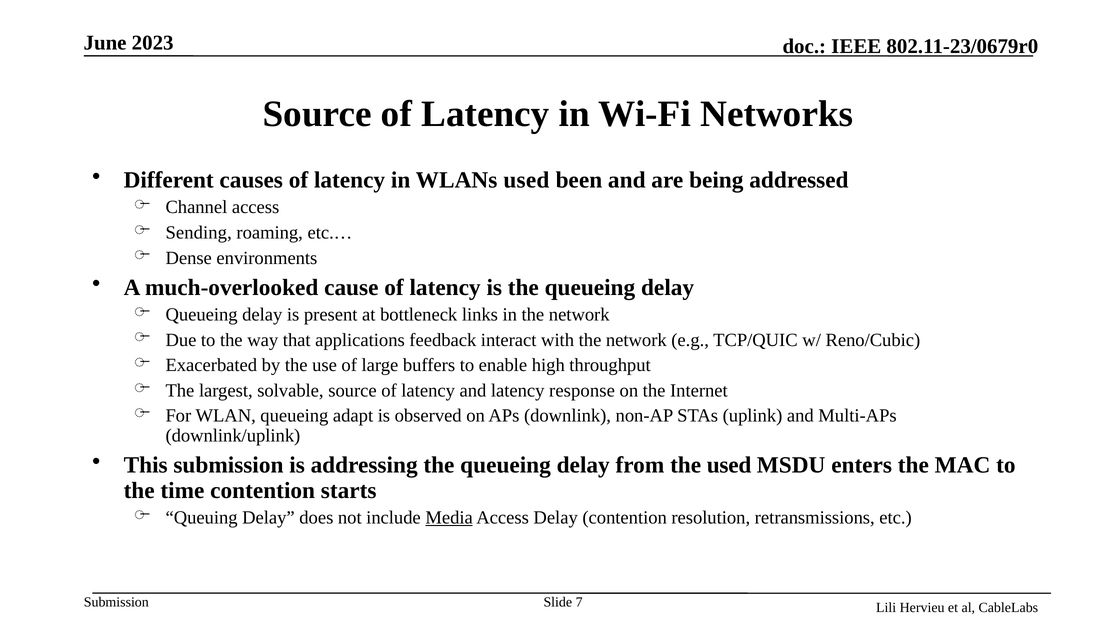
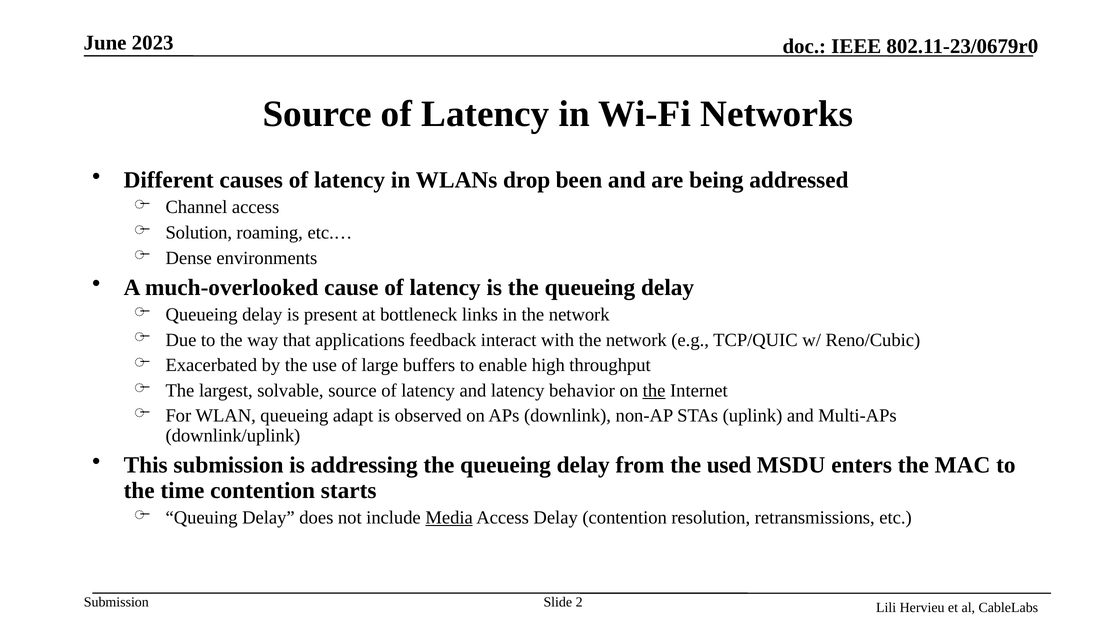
WLANs used: used -> drop
Sending: Sending -> Solution
response: response -> behavior
the at (654, 391) underline: none -> present
7: 7 -> 2
